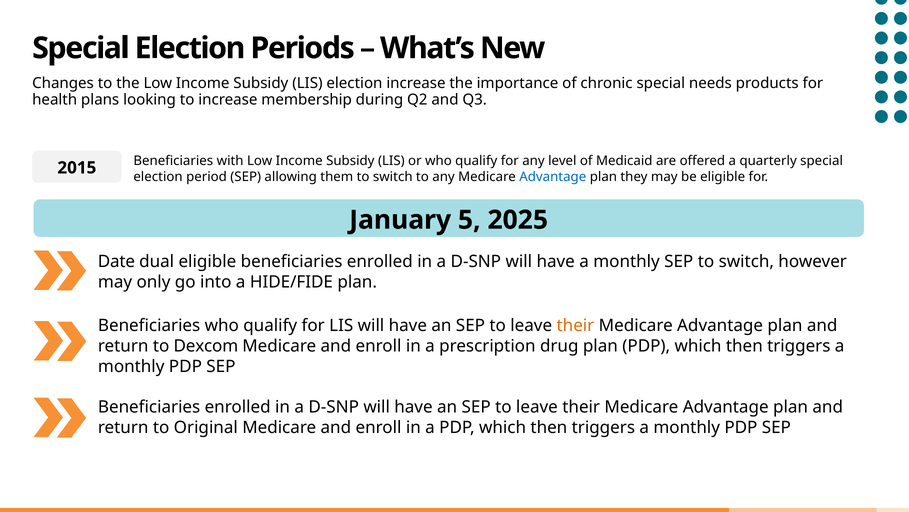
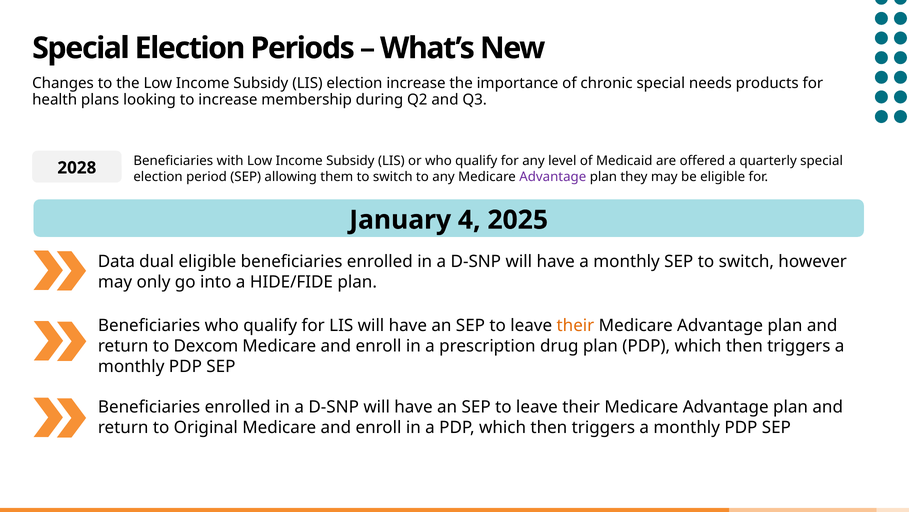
2015: 2015 -> 2028
Advantage at (553, 177) colour: blue -> purple
5: 5 -> 4
Date: Date -> Data
